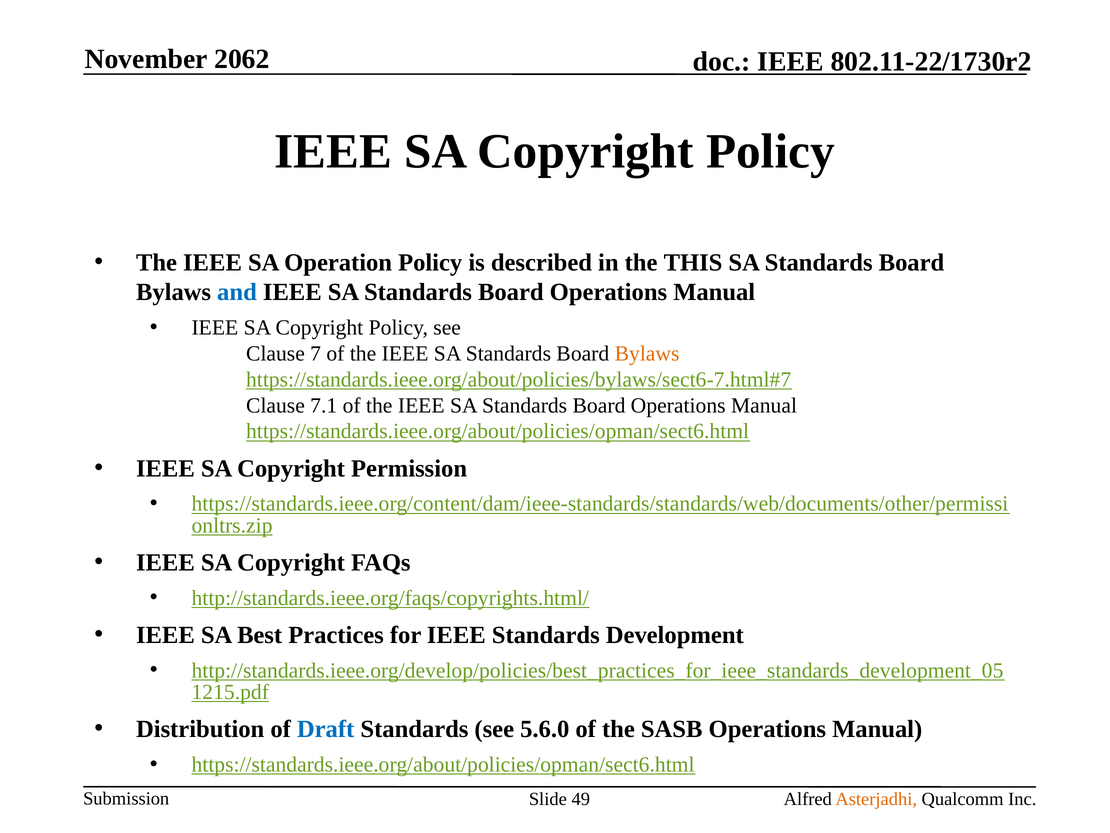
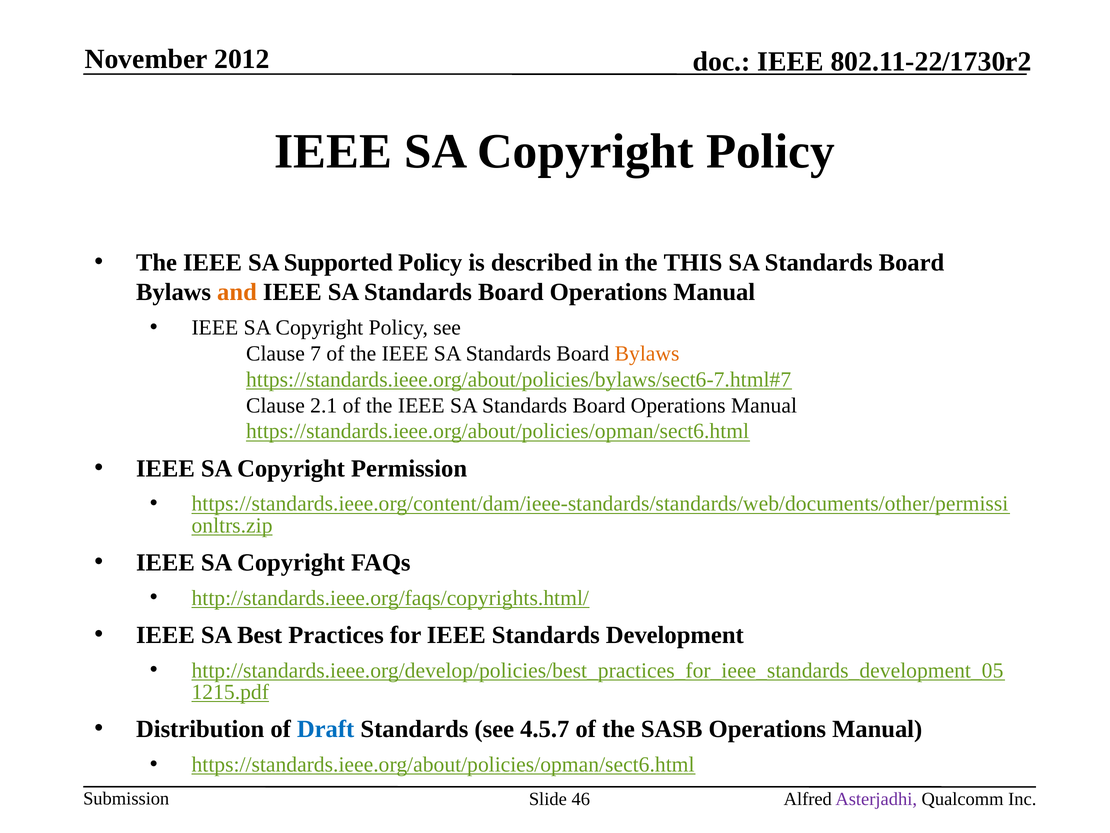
2062: 2062 -> 2012
Operation: Operation -> Supported
and colour: blue -> orange
7.1: 7.1 -> 2.1
5.6.0: 5.6.0 -> 4.5.7
49: 49 -> 46
Asterjadhi colour: orange -> purple
